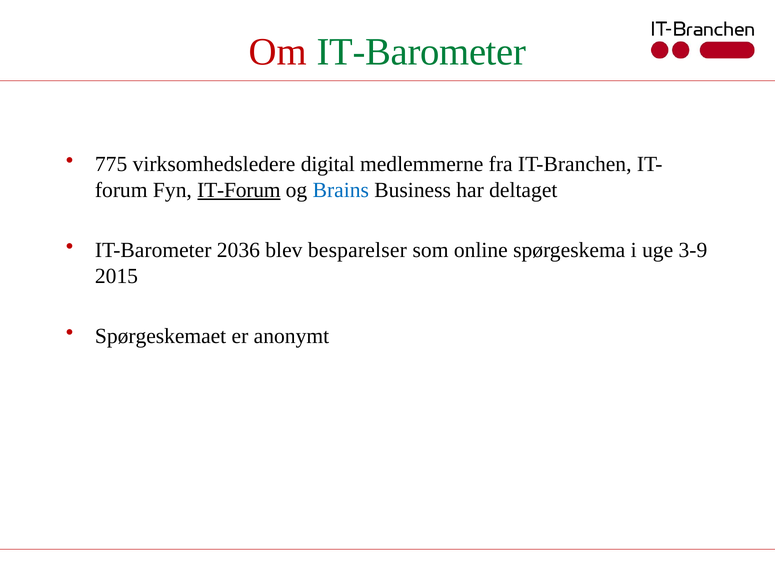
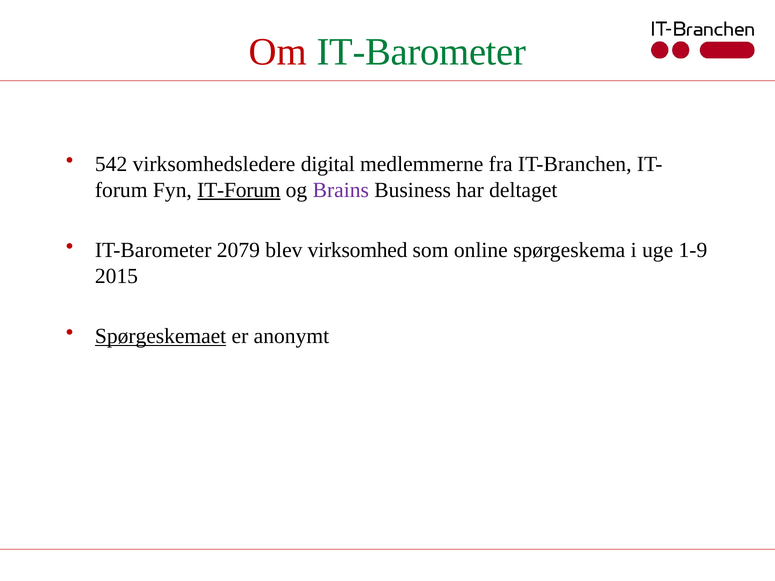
775: 775 -> 542
Brains colour: blue -> purple
2036: 2036 -> 2079
besparelser: besparelser -> virksomhed
3-9: 3-9 -> 1-9
Spørgeskemaet underline: none -> present
